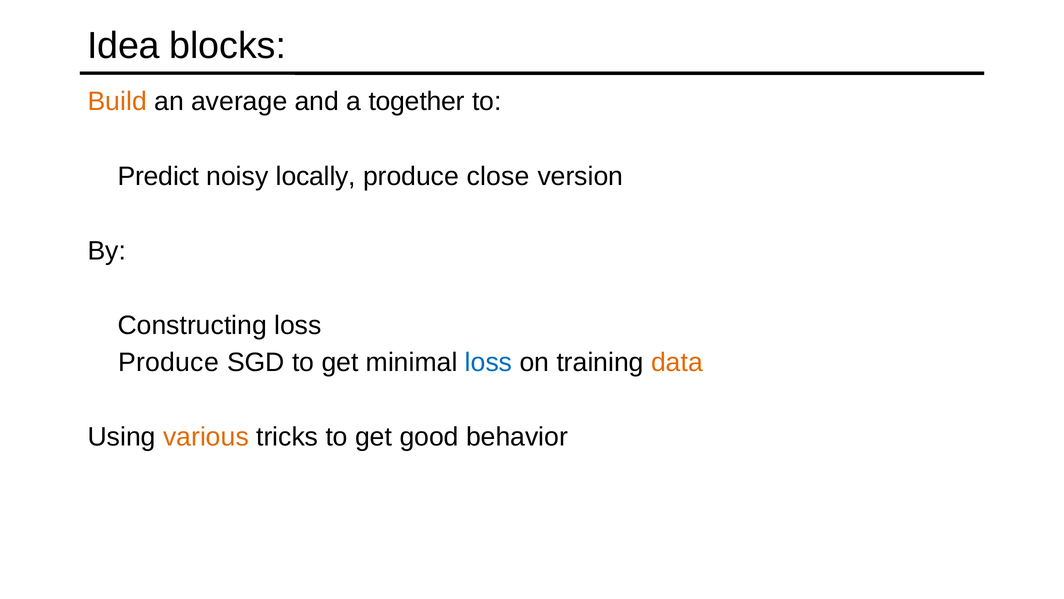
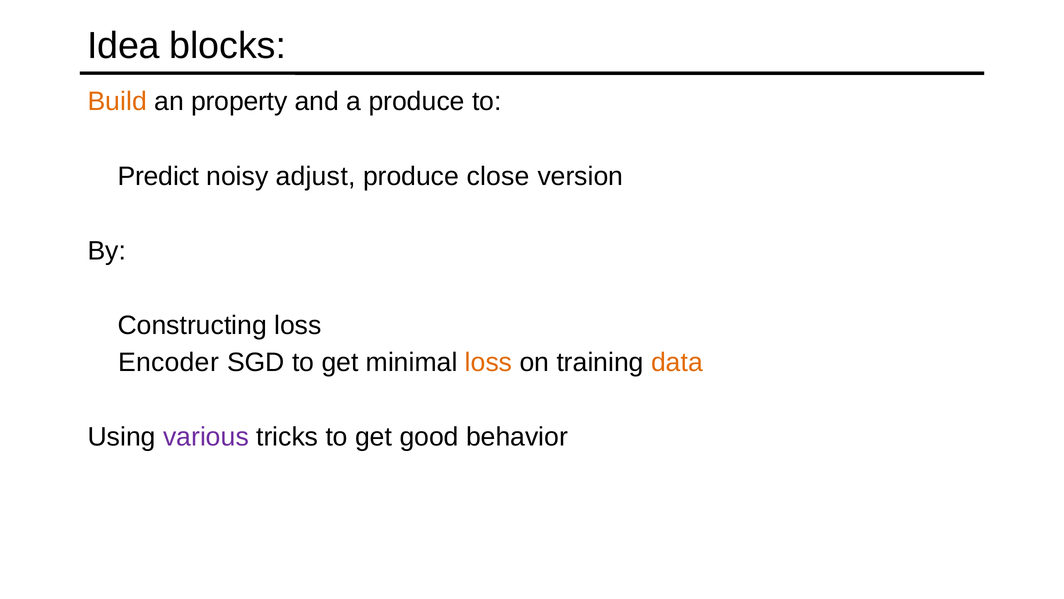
average: average -> property
a together: together -> produce
locally: locally -> adjust
Produce at (169, 362): Produce -> Encoder
loss at (489, 362) colour: blue -> orange
various colour: orange -> purple
